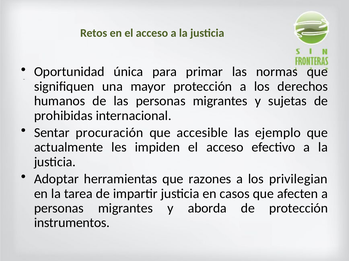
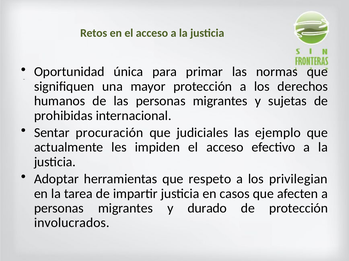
accesible: accesible -> judiciales
razones: razones -> respeto
aborda: aborda -> durado
instrumentos: instrumentos -> involucrados
